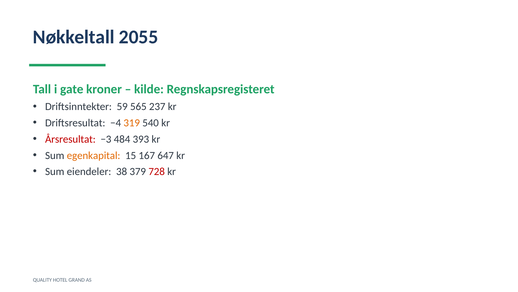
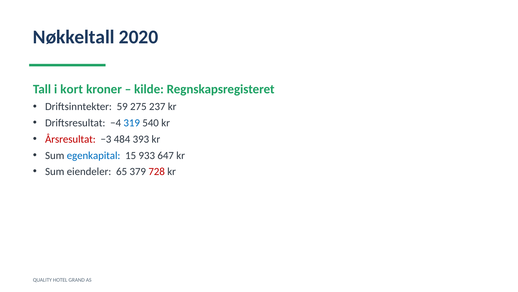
2055: 2055 -> 2020
gate: gate -> kort
565: 565 -> 275
319 colour: orange -> blue
egenkapital colour: orange -> blue
167: 167 -> 933
38: 38 -> 65
